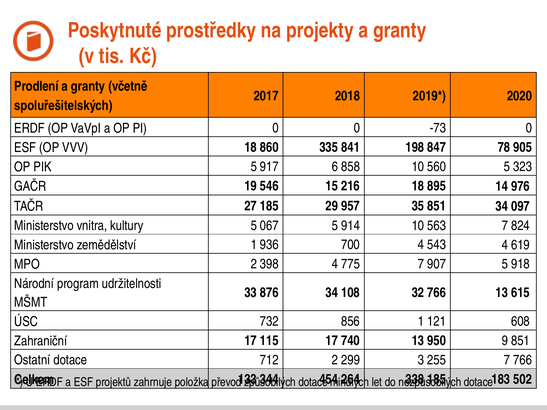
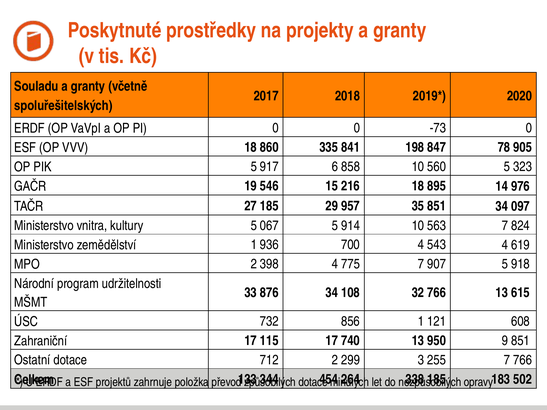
Prodlení: Prodlení -> Souladu
dotace at (478, 383): dotace -> opravy
